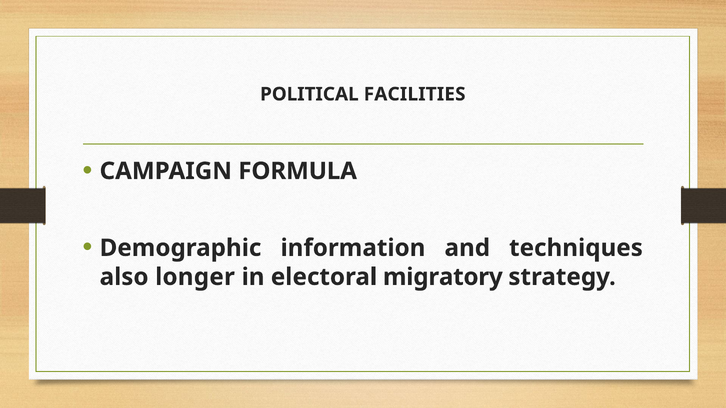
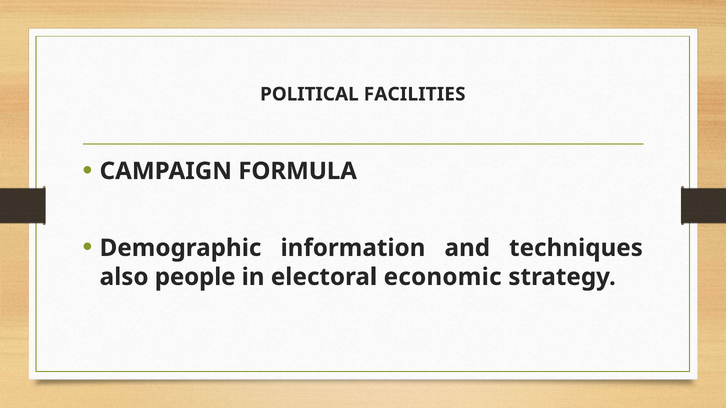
longer: longer -> people
migratory: migratory -> economic
